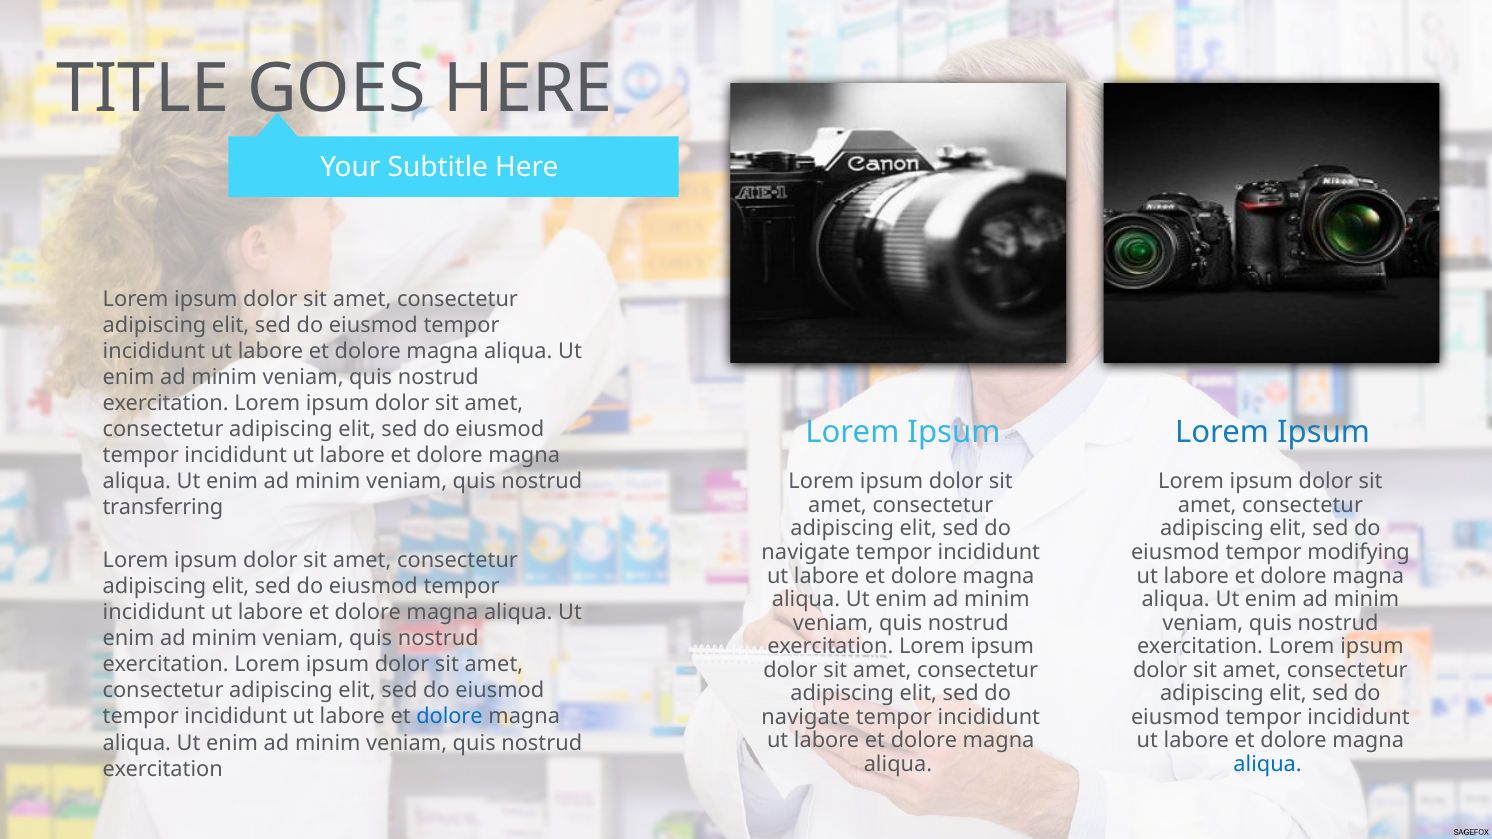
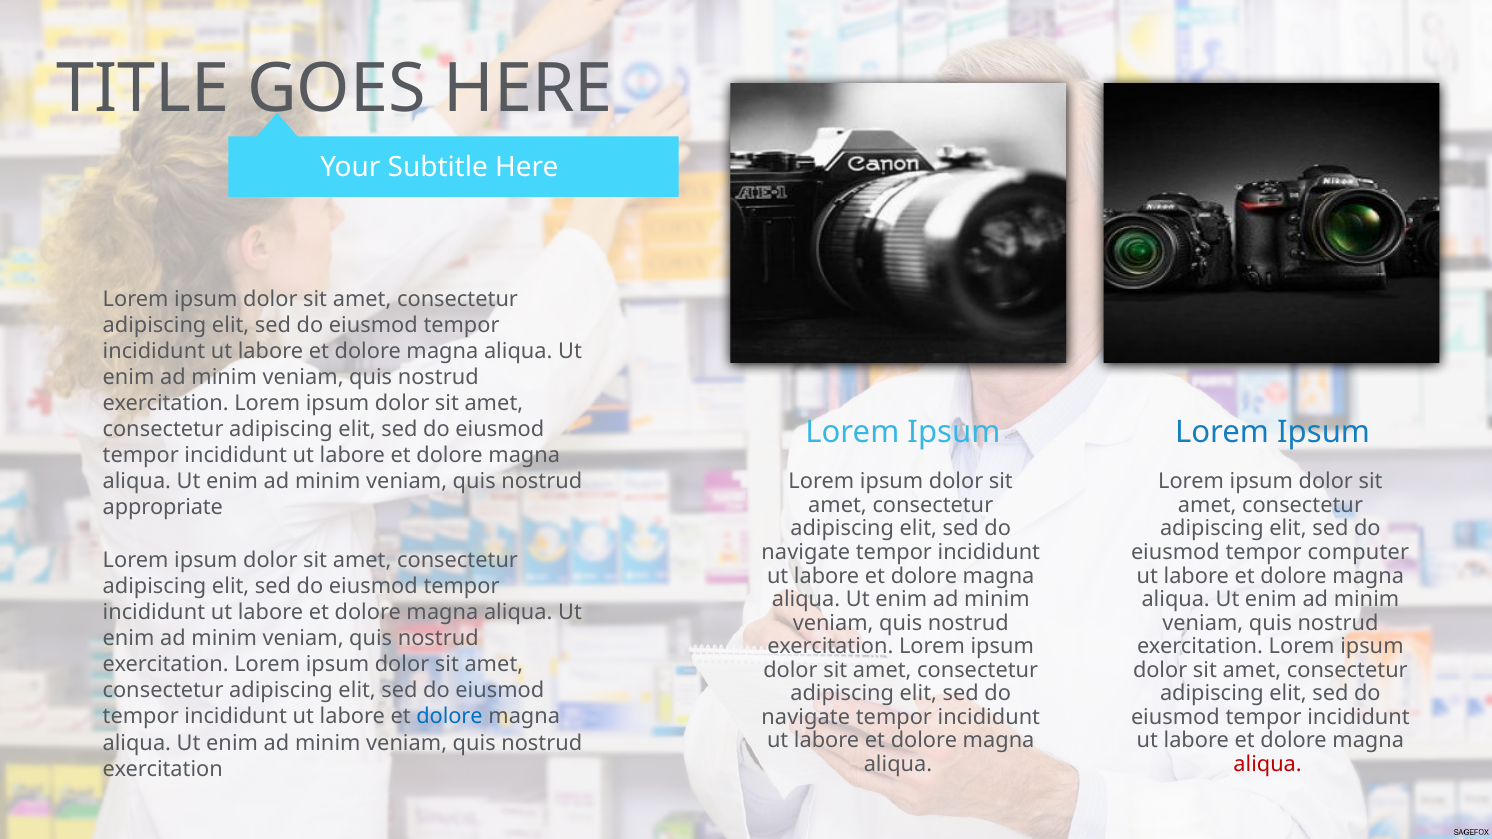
transferring: transferring -> appropriate
modifying: modifying -> computer
aliqua at (1268, 764) colour: blue -> red
